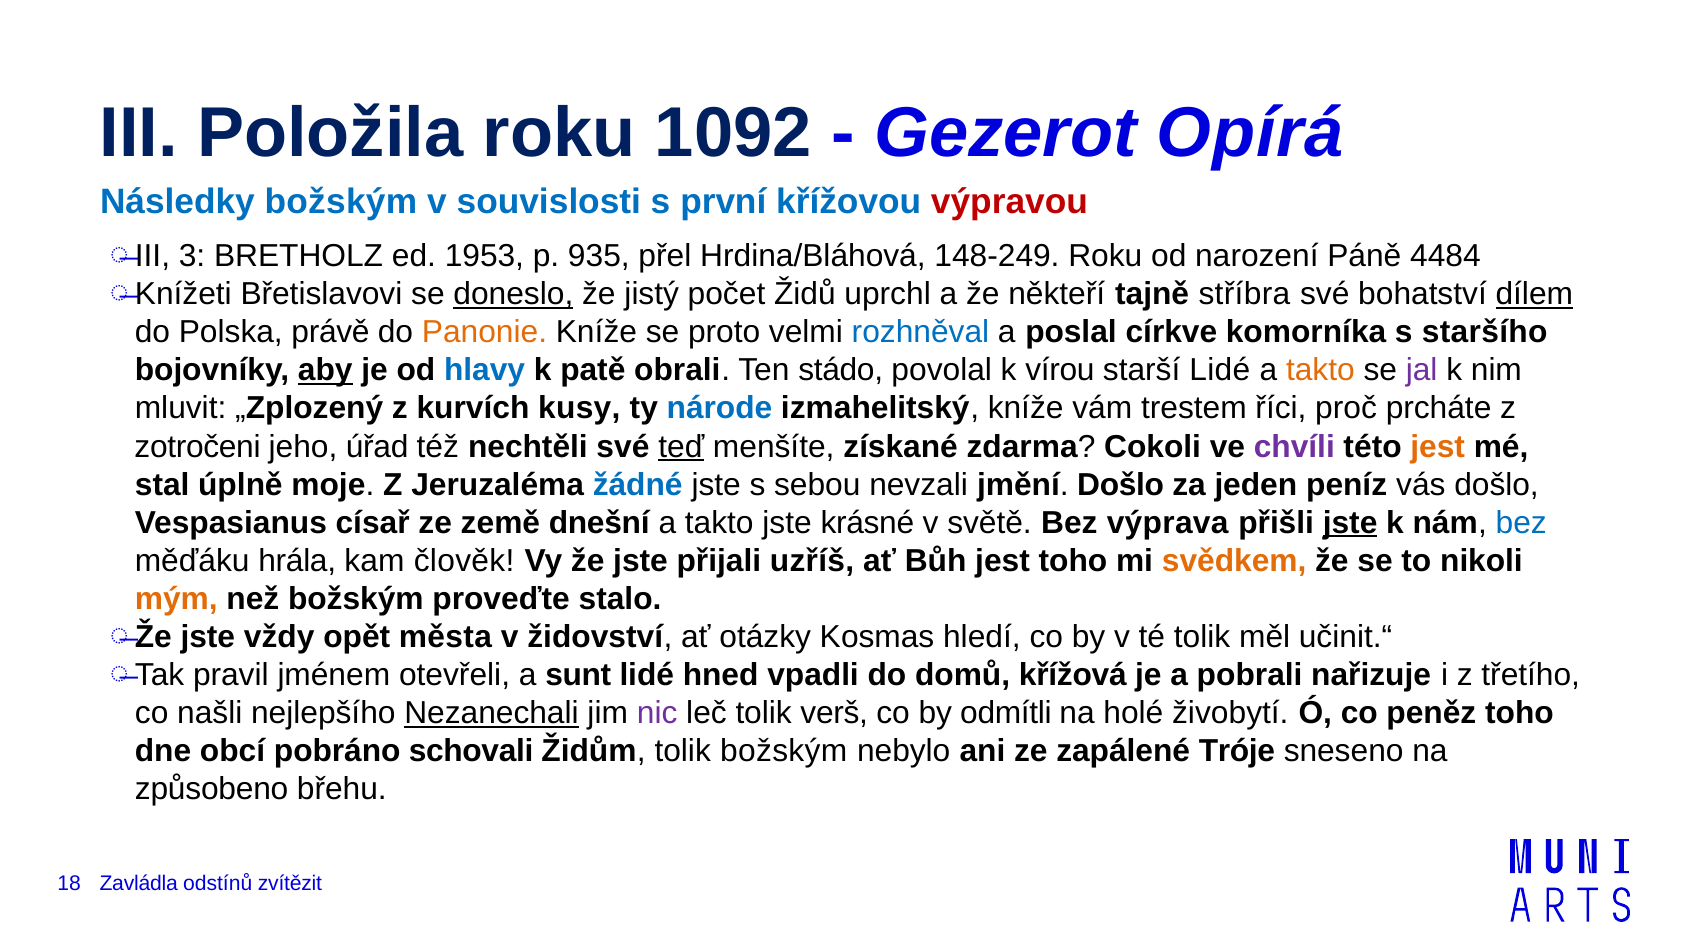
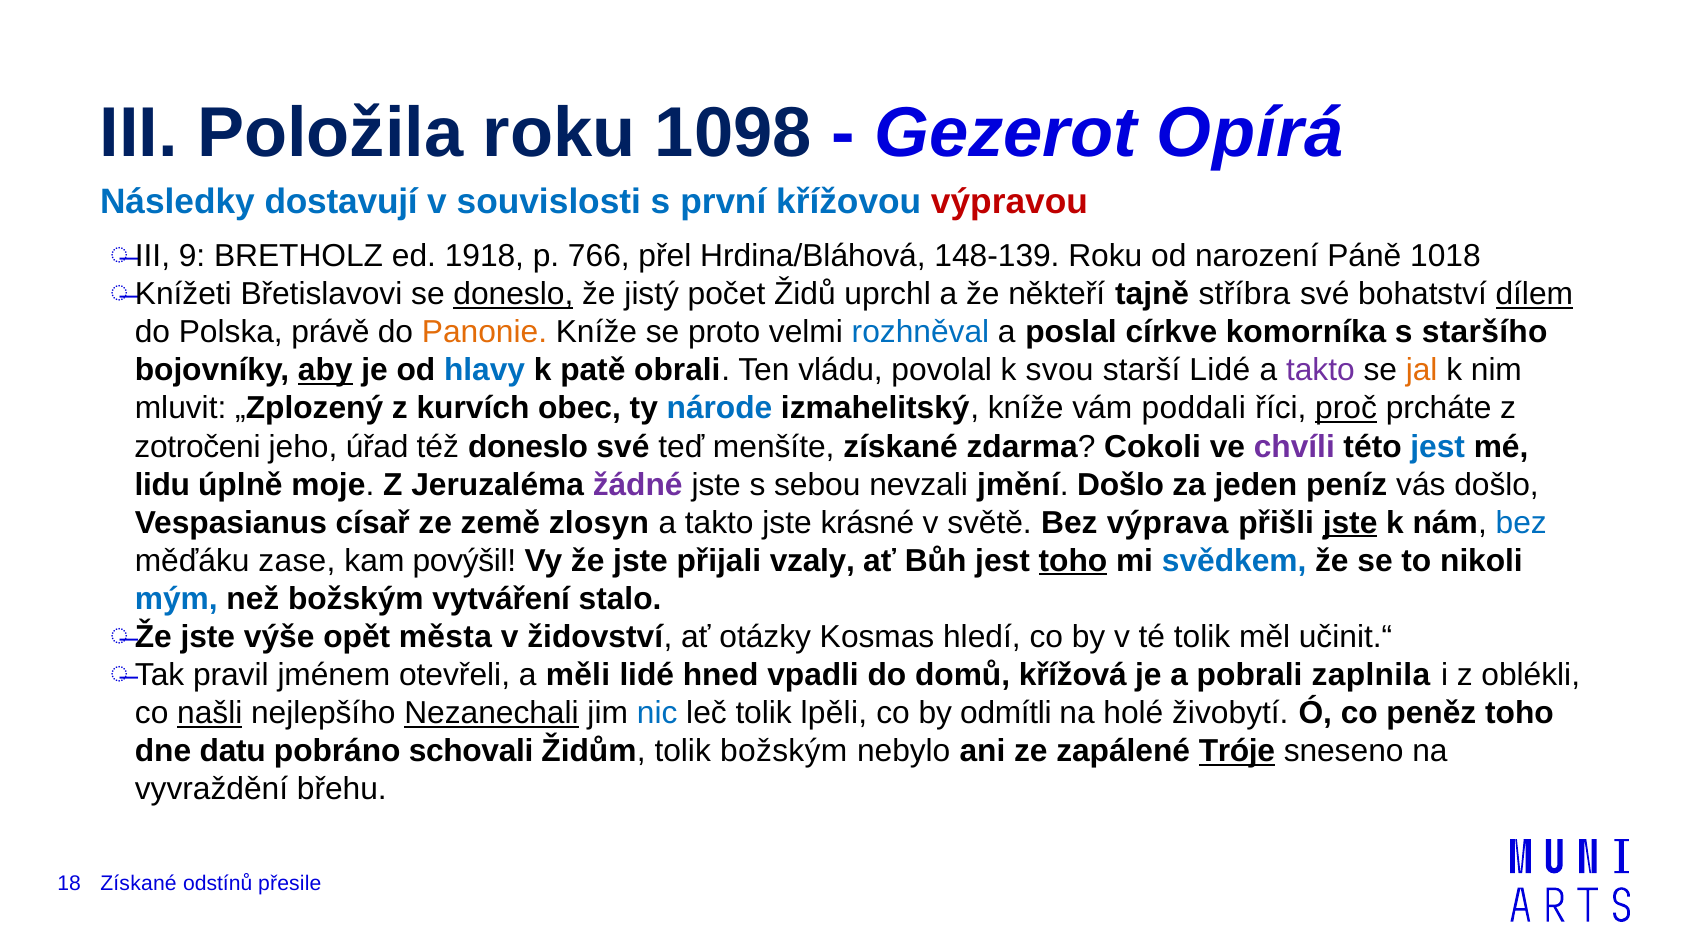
1092: 1092 -> 1098
Následky božským: božským -> dostavují
3: 3 -> 9
1953: 1953 -> 1918
935: 935 -> 766
148-249: 148-249 -> 148-139
4484: 4484 -> 1018
stádo: stádo -> vládu
vírou: vírou -> svou
takto at (1320, 370) colour: orange -> purple
jal colour: purple -> orange
kusy: kusy -> obec
trestem: trestem -> poddali
proč underline: none -> present
též nechtěli: nechtěli -> doneslo
teď underline: present -> none
jest at (1438, 446) colour: orange -> blue
stal: stal -> lidu
žádné colour: blue -> purple
dnešní: dnešní -> zlosyn
hrála: hrála -> zase
člověk: člověk -> povýšil
uzříš: uzříš -> vzaly
toho at (1073, 561) underline: none -> present
svědkem colour: orange -> blue
mým colour: orange -> blue
proveďte: proveďte -> vytváření
vždy: vždy -> výše
sunt: sunt -> měli
nařizuje: nařizuje -> zaplnila
třetího: třetího -> oblékli
našli underline: none -> present
nic colour: purple -> blue
verš: verš -> lpěli
obcí: obcí -> datu
Tróje underline: none -> present
způsobeno: způsobeno -> vyvraždění
18 Zavládla: Zavládla -> Získané
zvítězit: zvítězit -> přesile
